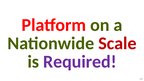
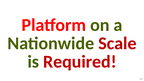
Required colour: purple -> red
